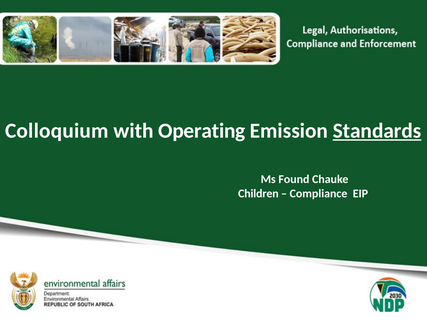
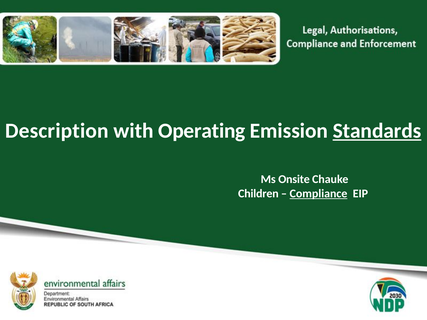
Colloquium: Colloquium -> Description
Found: Found -> Onsite
Compliance underline: none -> present
